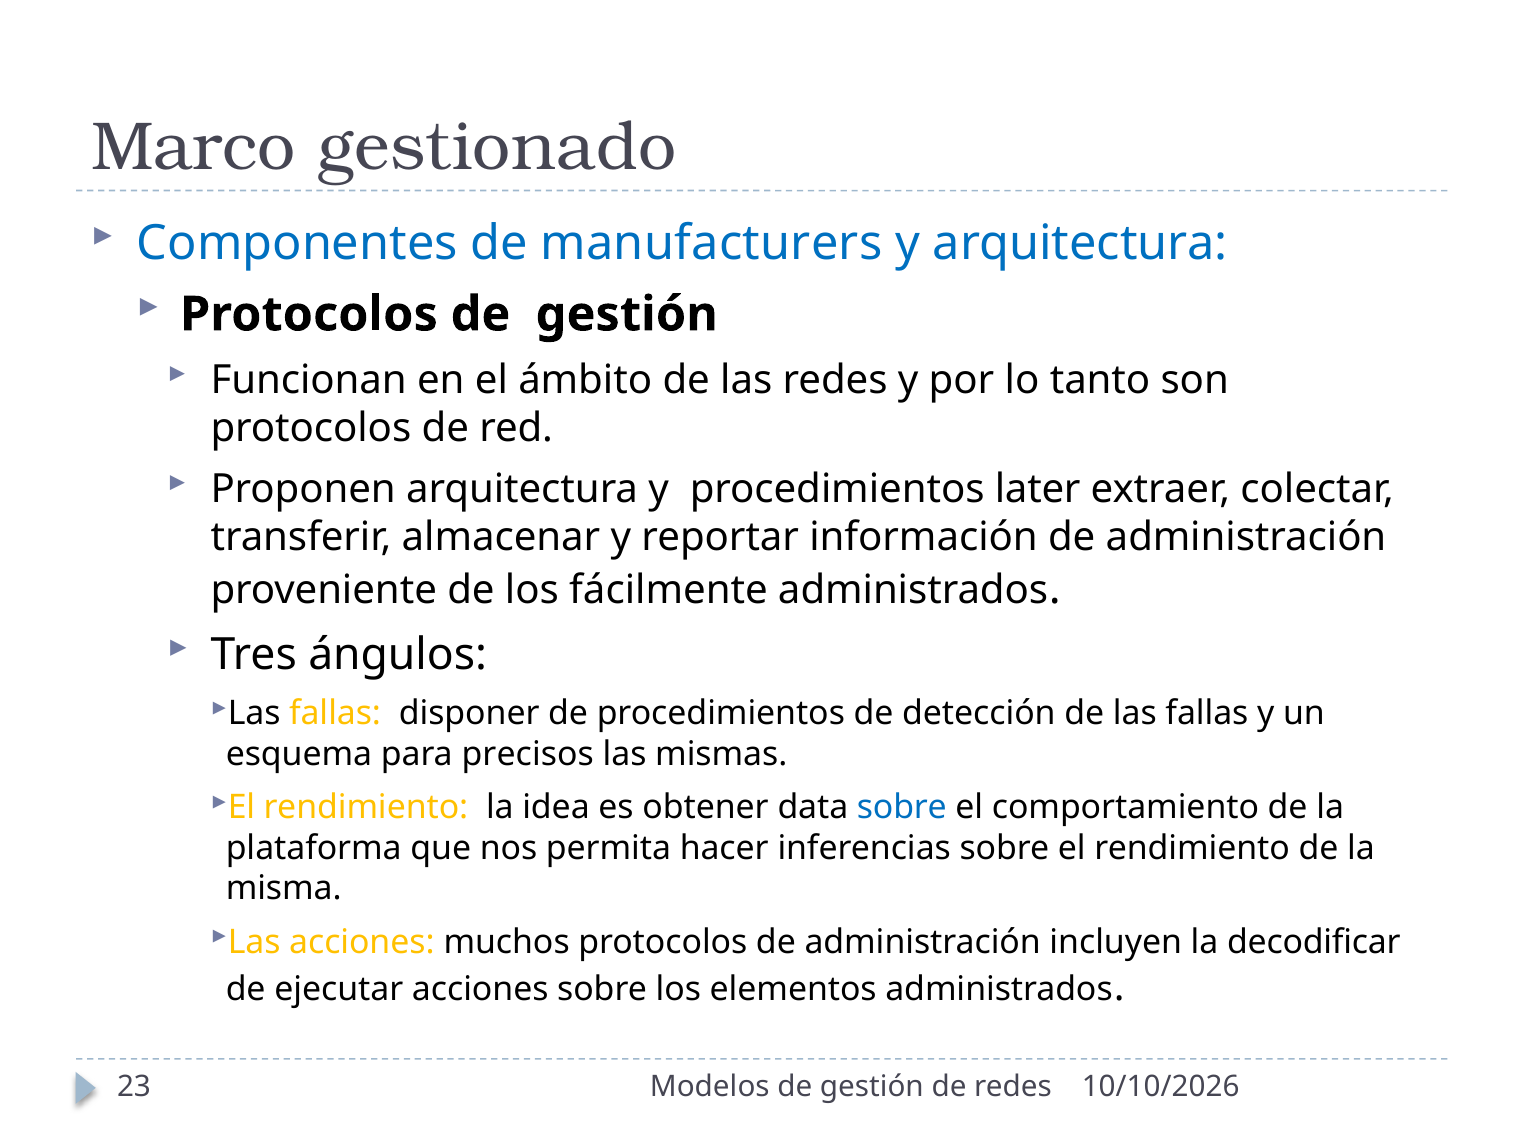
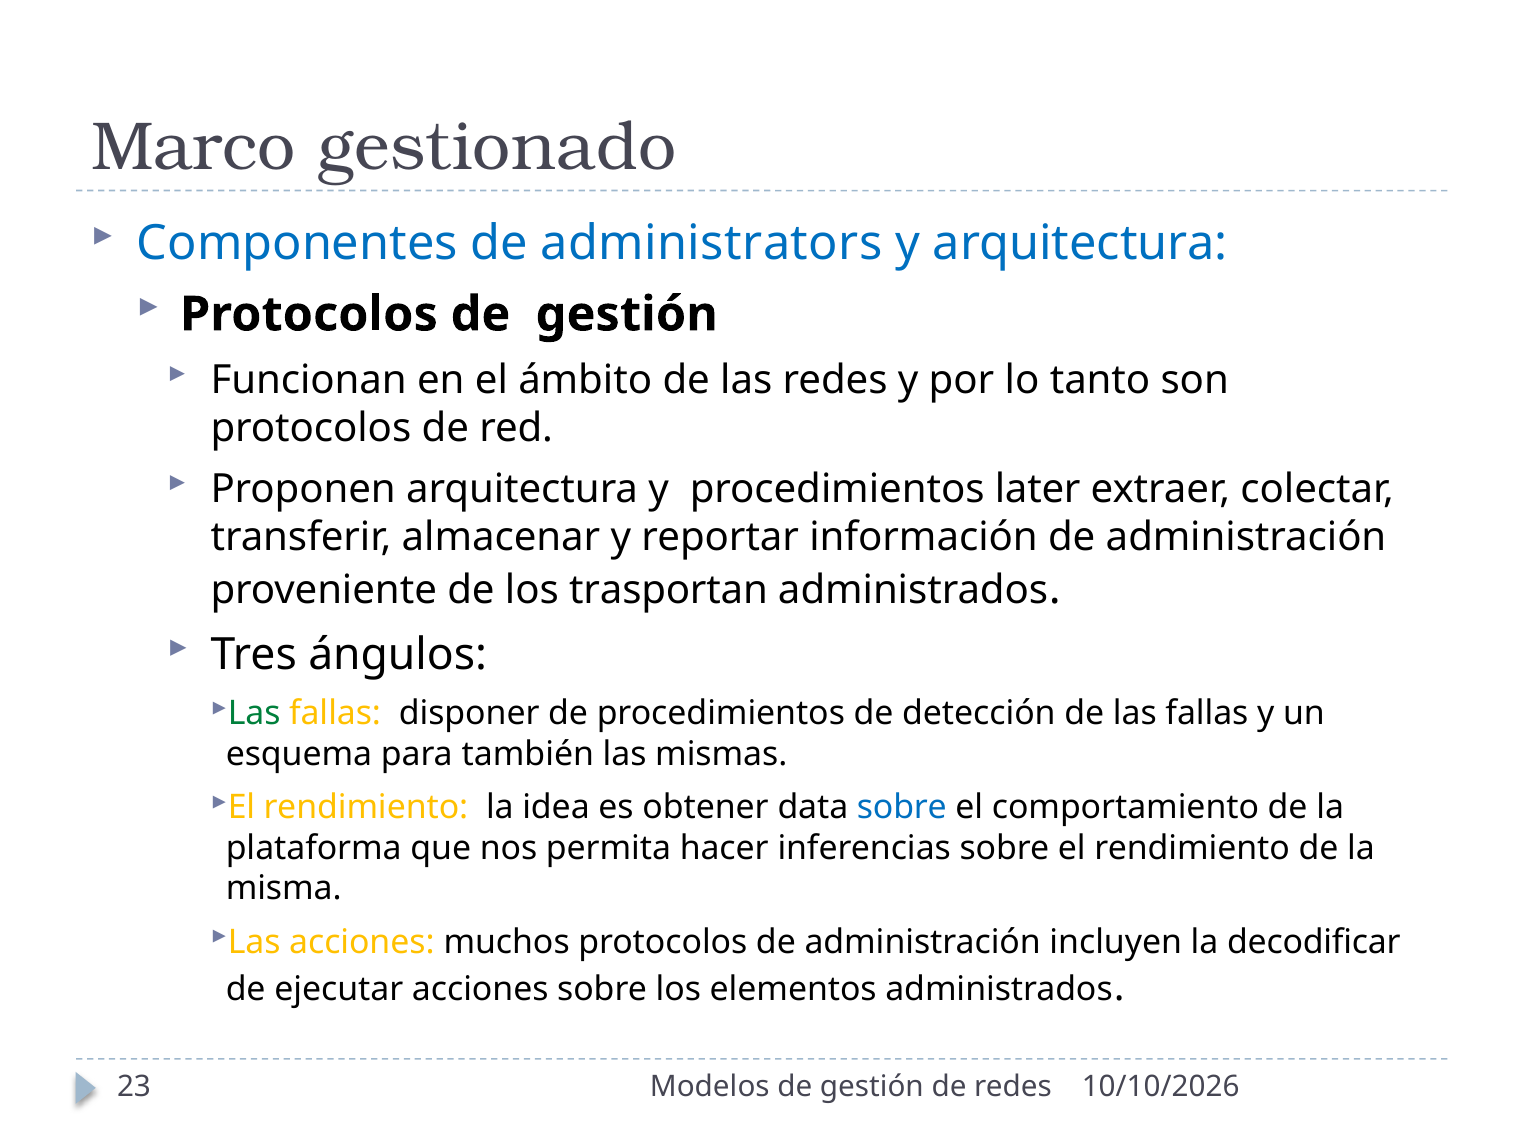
manufacturers: manufacturers -> administrators
fácilmente: fácilmente -> trasportan
Las at (254, 713) colour: black -> green
precisos: precisos -> también
